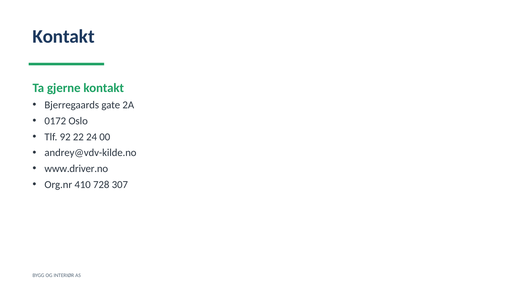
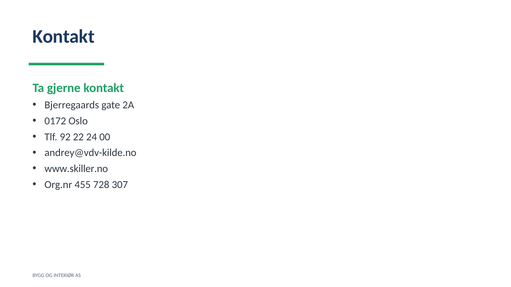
www.driver.no: www.driver.no -> www.skiller.no
410: 410 -> 455
